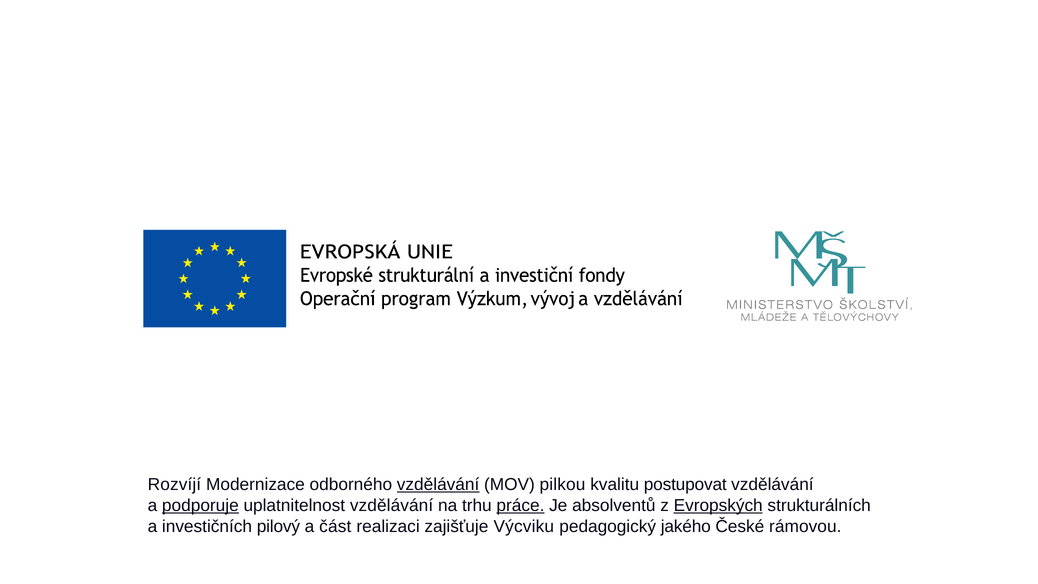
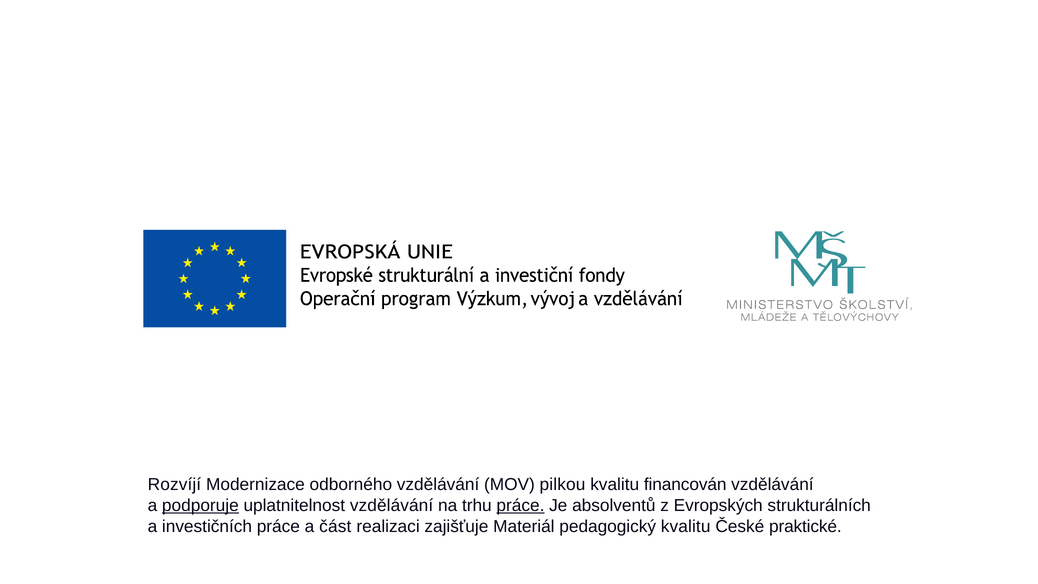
vzdělávání at (438, 485) underline: present -> none
postupovat: postupovat -> financován
Evropských underline: present -> none
investičních pilový: pilový -> práce
Výcviku: Výcviku -> Materiál
pedagogický jakého: jakého -> kvalitu
rámovou: rámovou -> praktické
